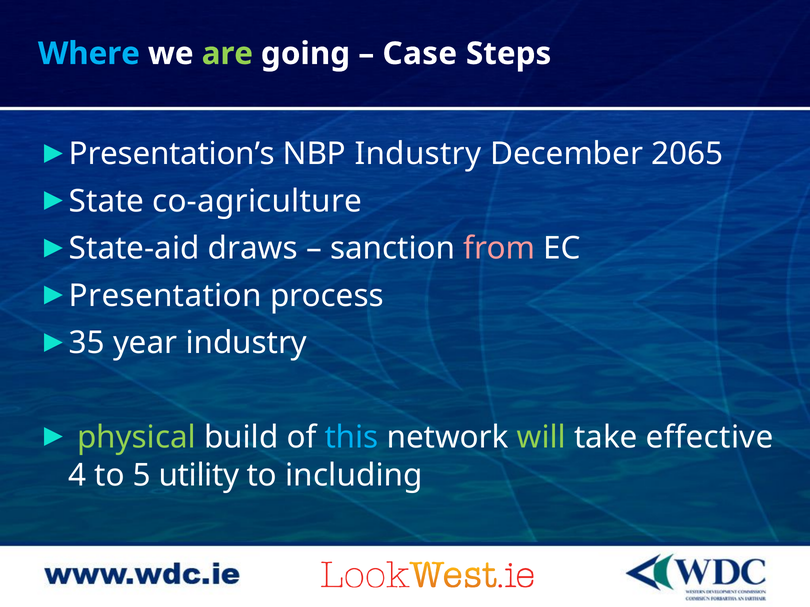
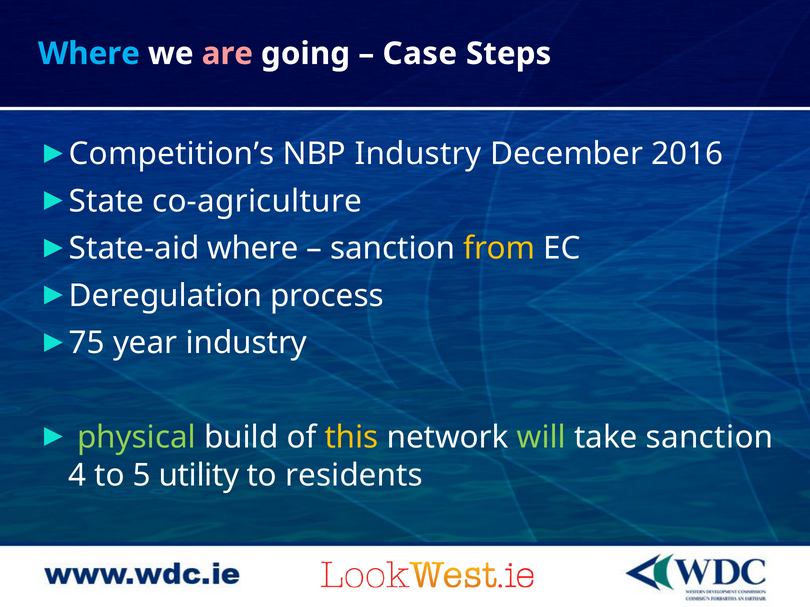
are colour: light green -> pink
Presentation’s: Presentation’s -> Competition’s
2065: 2065 -> 2016
State-aid draws: draws -> where
from colour: pink -> yellow
Presentation: Presentation -> Deregulation
35: 35 -> 75
this colour: light blue -> yellow
take effective: effective -> sanction
including: including -> residents
